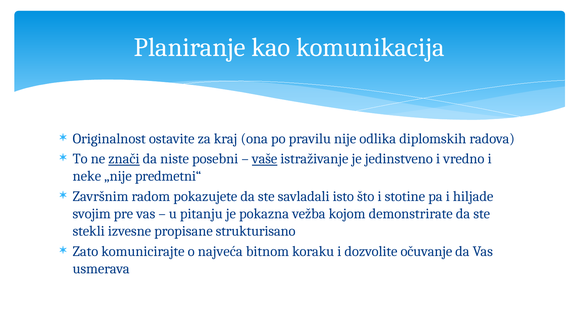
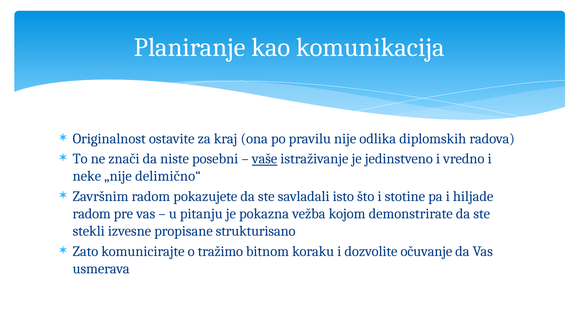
znači underline: present -> none
predmetni“: predmetni“ -> delimično“
svojim at (92, 214): svojim -> radom
najveća: najveća -> tražimo
